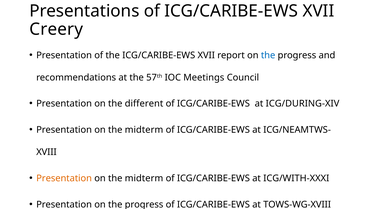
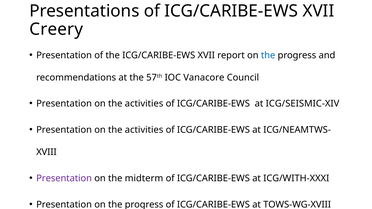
Meetings: Meetings -> Vanacore
different at (144, 104): different -> activities
ICG/DURING-XIV: ICG/DURING-XIV -> ICG/SEISMIC-XIV
midterm at (144, 130): midterm -> activities
Presentation at (64, 179) colour: orange -> purple
